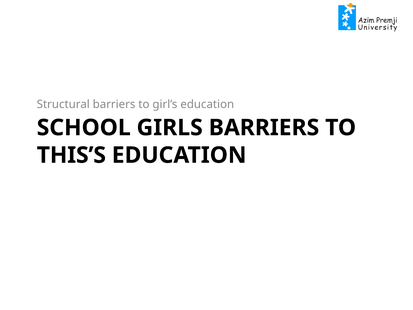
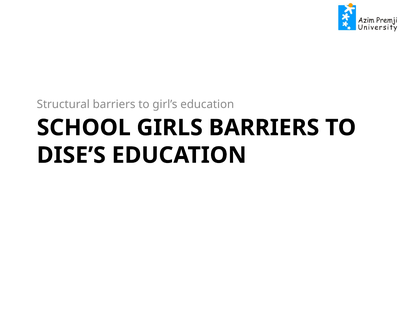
THIS’S: THIS’S -> DISE’S
